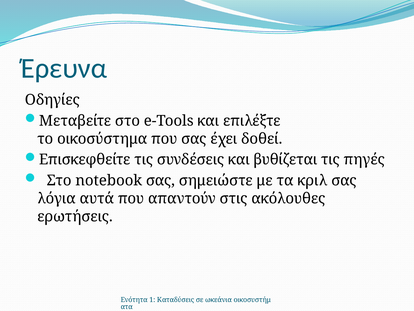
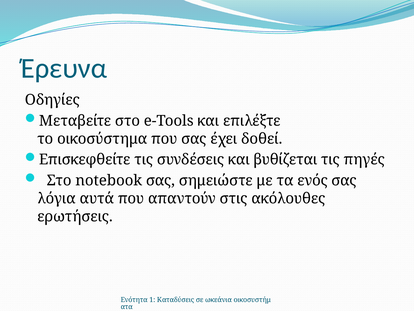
κριλ: κριλ -> ενός
